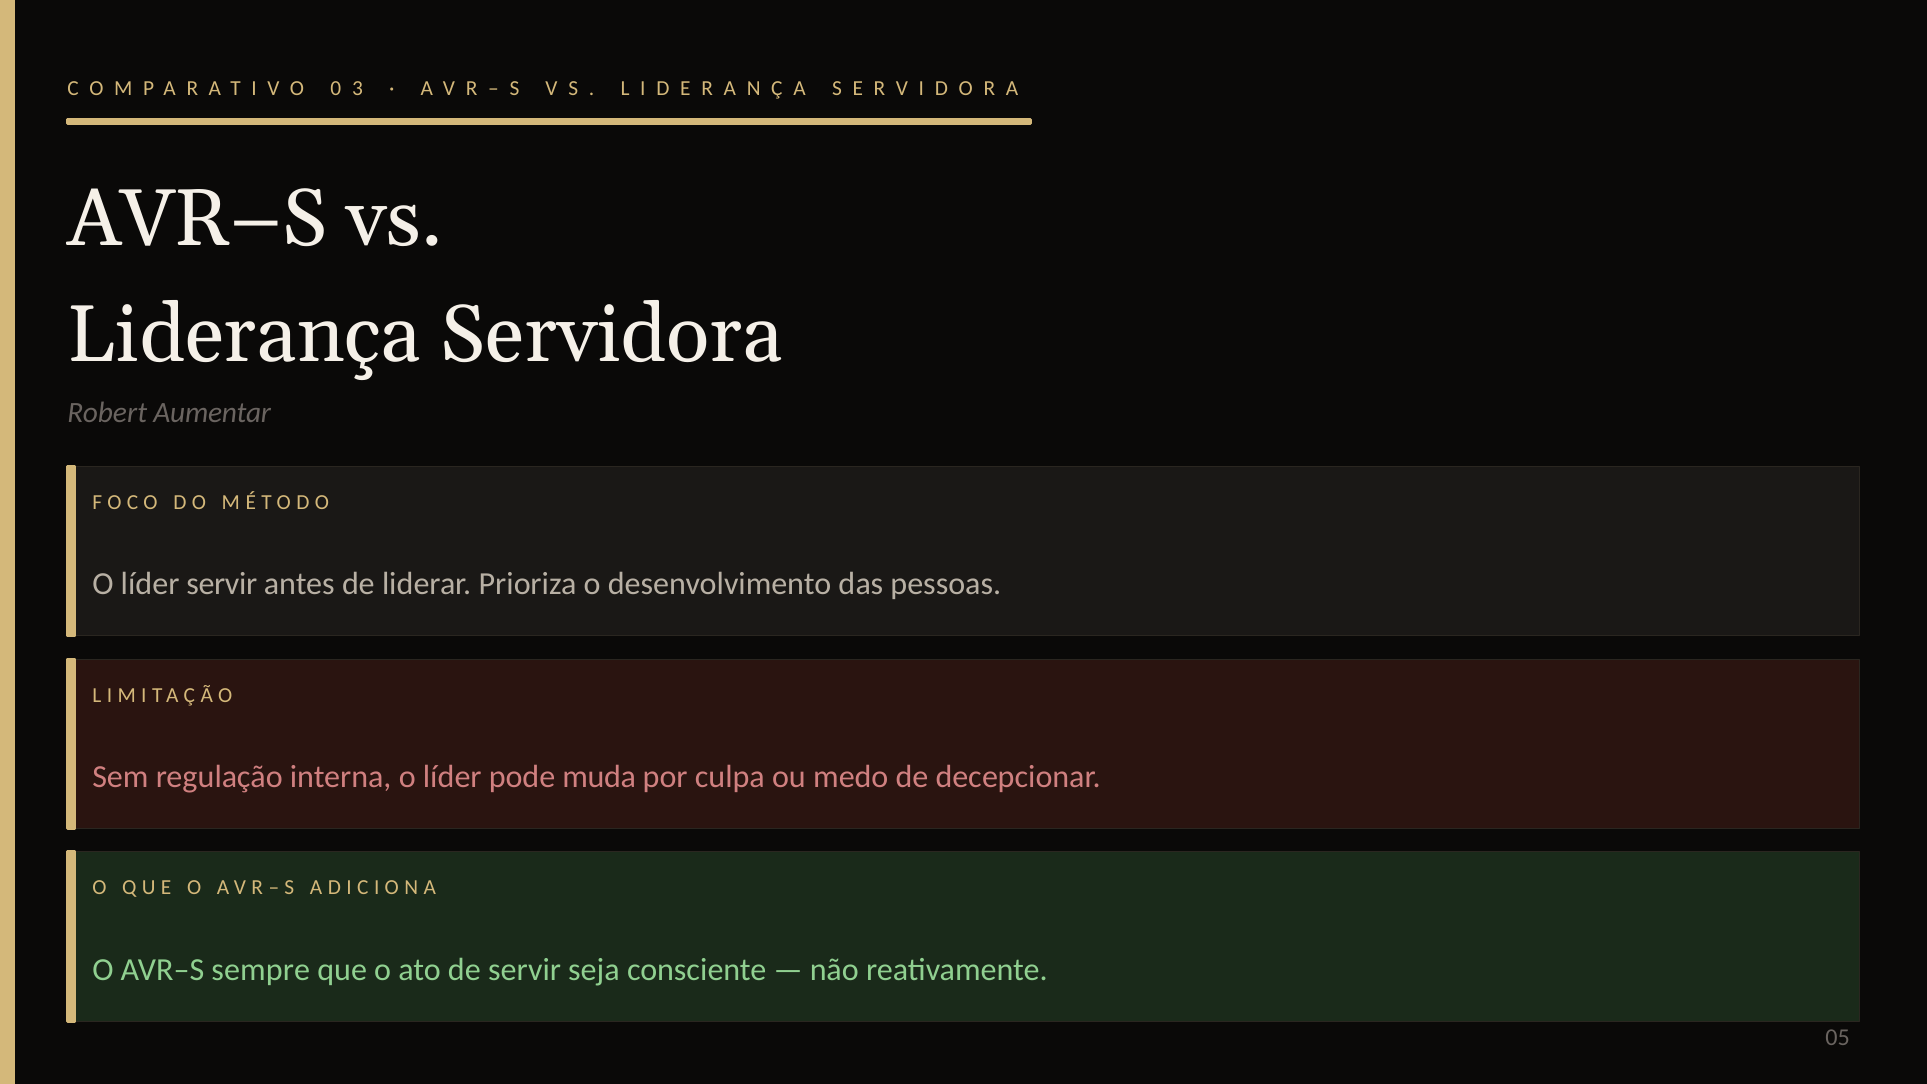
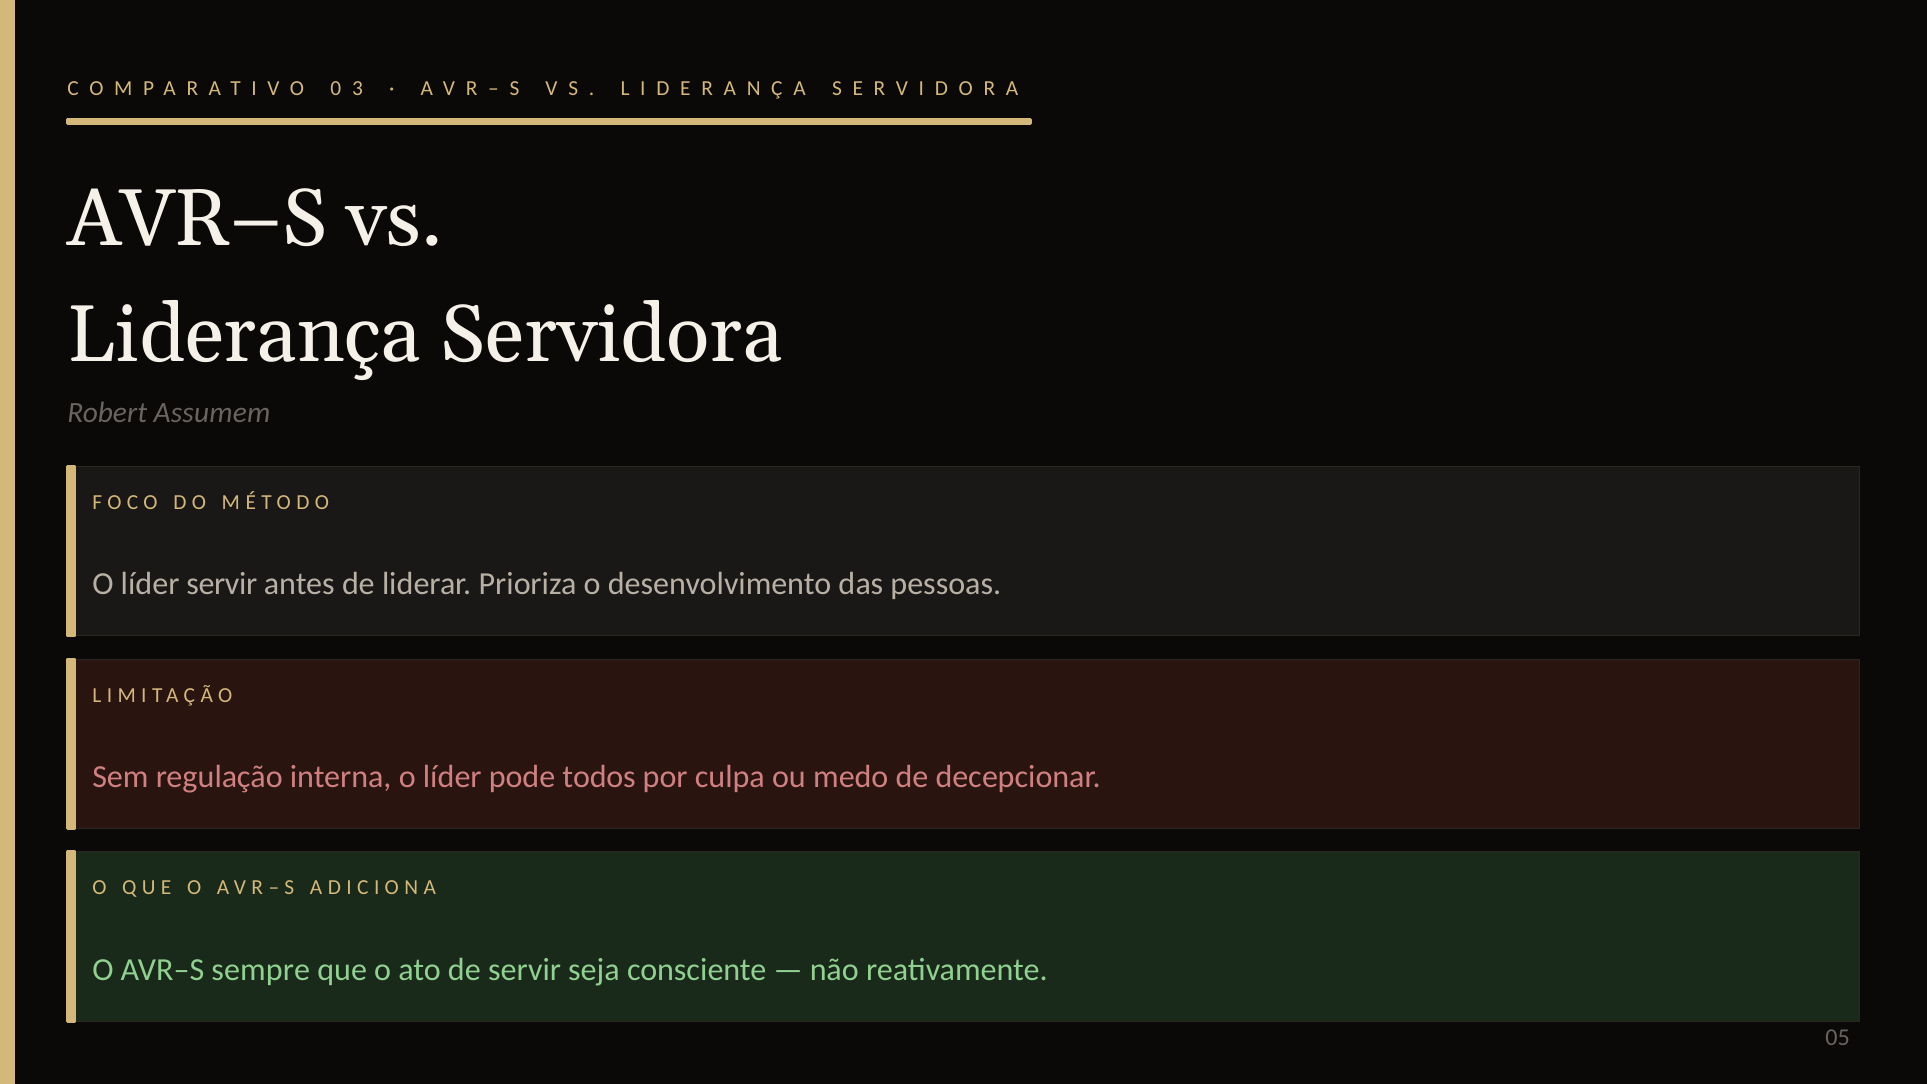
Aumentar: Aumentar -> Assumem
muda: muda -> todos
